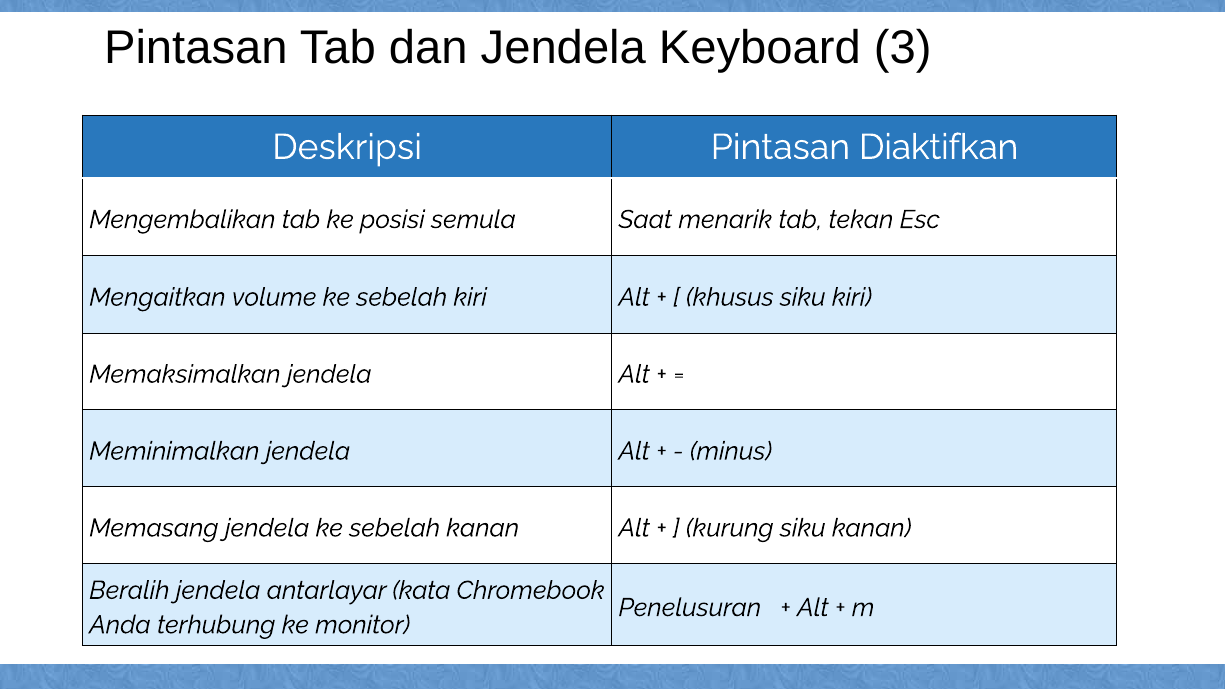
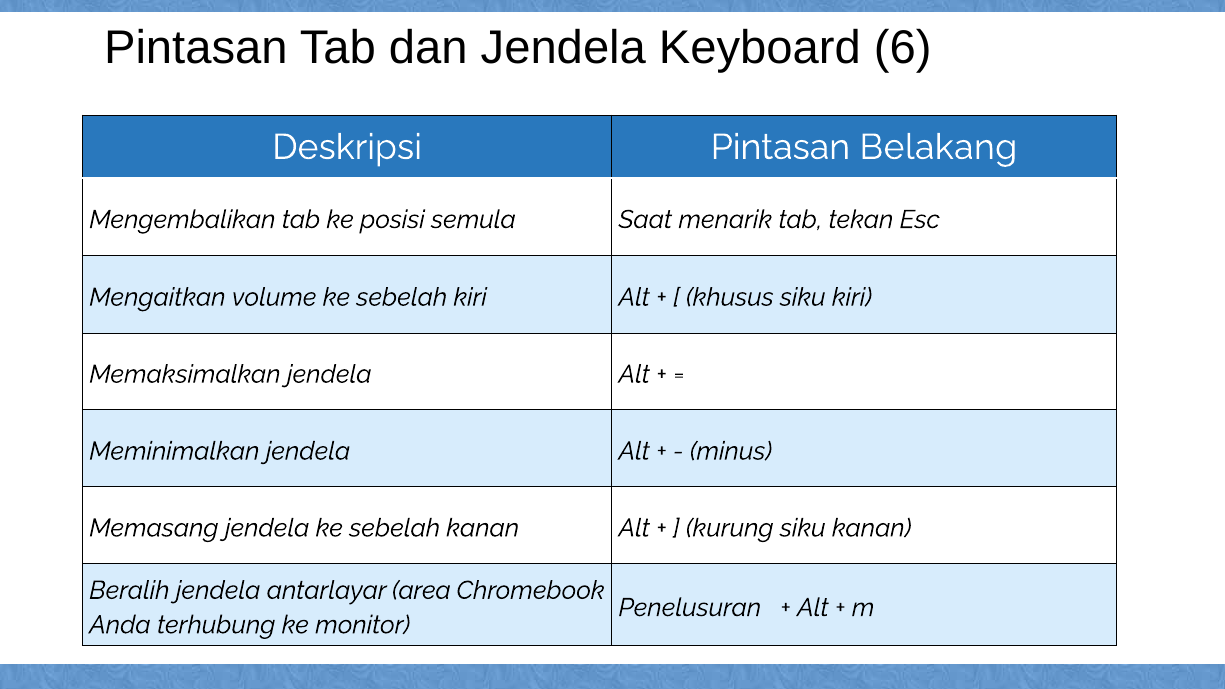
3: 3 -> 6
Diaktifkan: Diaktifkan -> Belakang
kata: kata -> area
